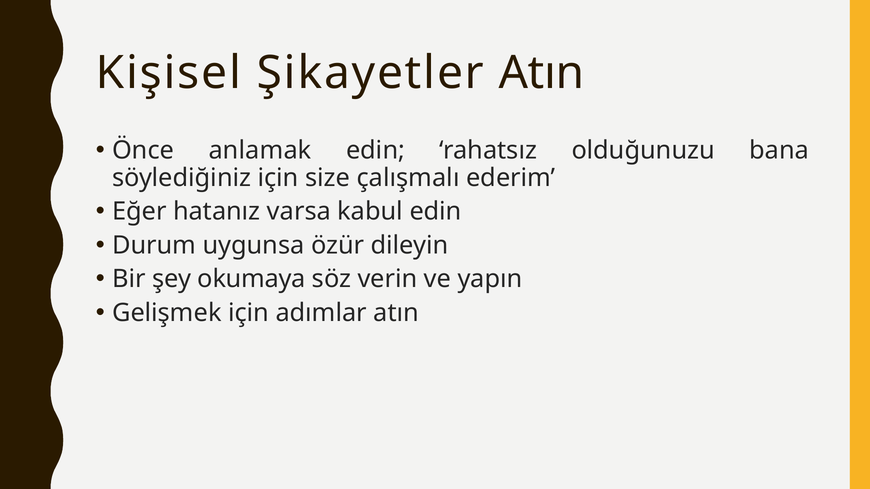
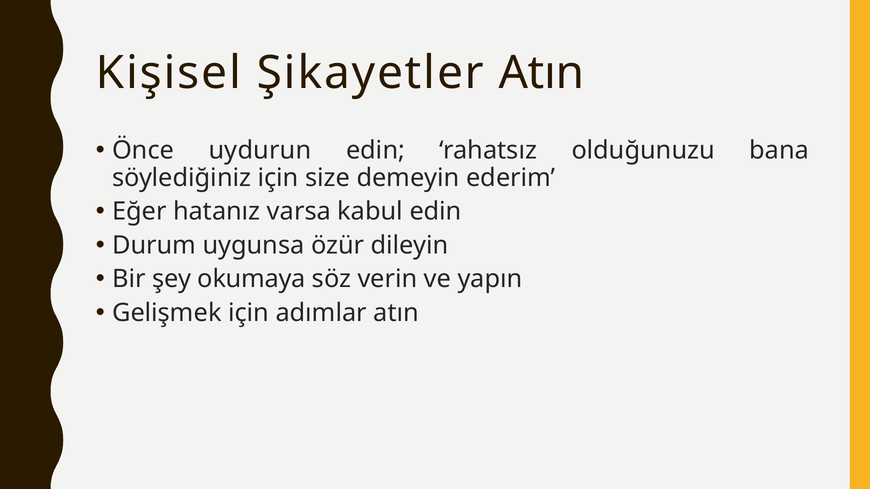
anlamak: anlamak -> uydurun
çalışmalı: çalışmalı -> demeyin
